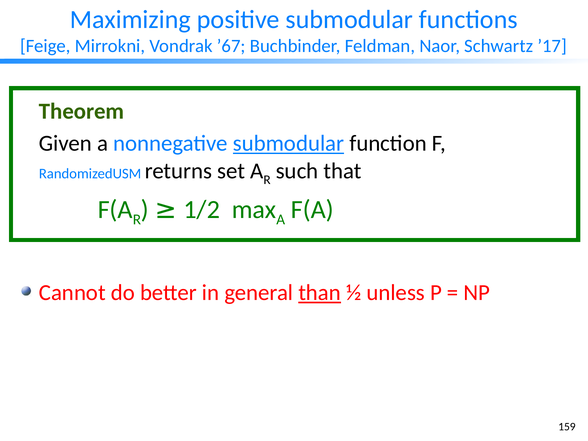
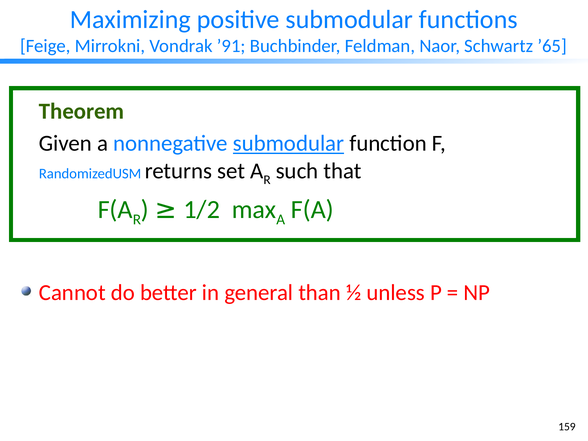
’67: ’67 -> ’91
’17: ’17 -> ’65
than underline: present -> none
